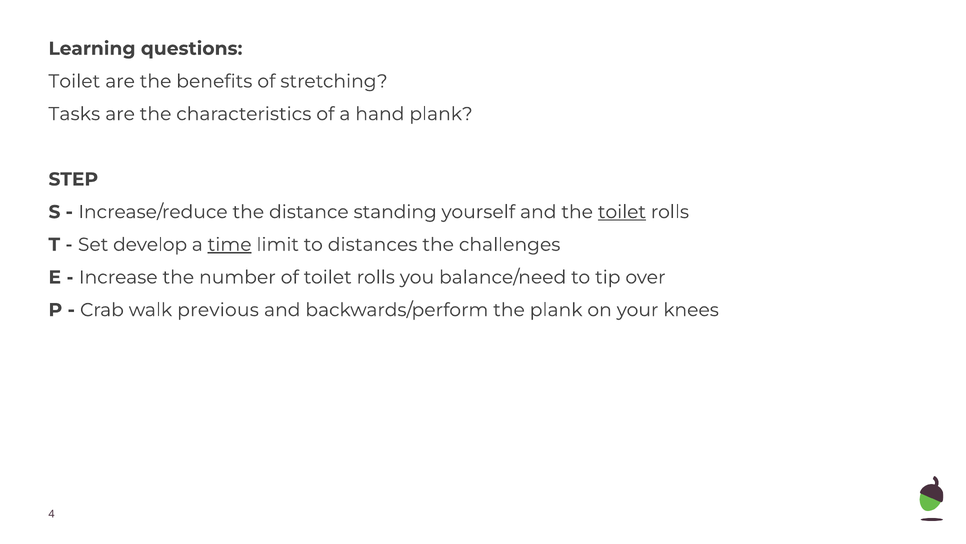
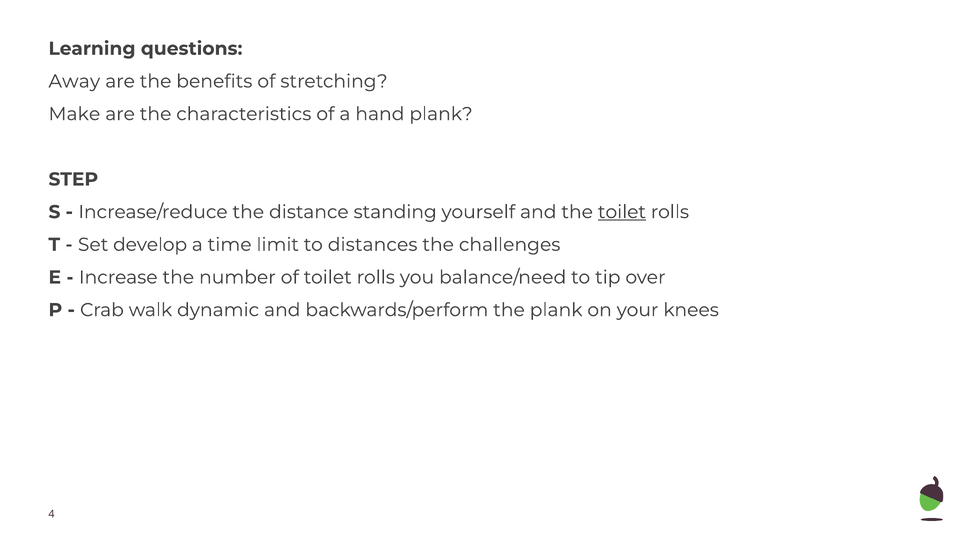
Toilet at (74, 81): Toilet -> Away
Tasks: Tasks -> Make
time underline: present -> none
previous: previous -> dynamic
